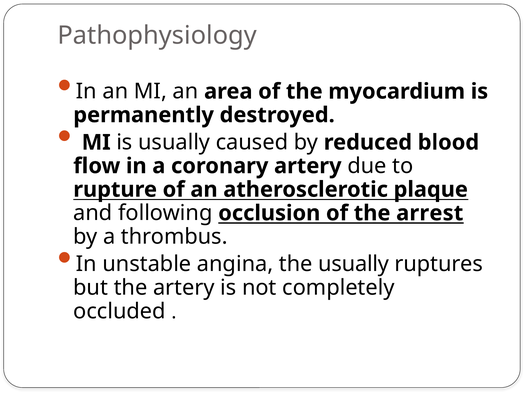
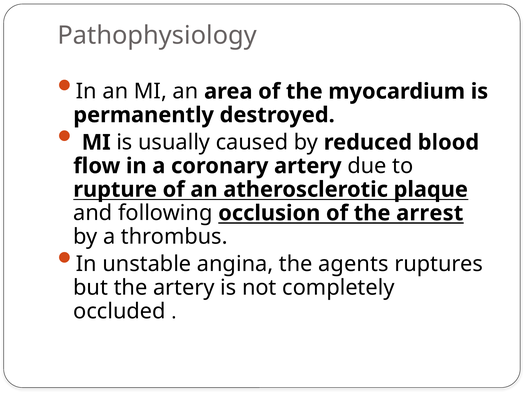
the usually: usually -> agents
